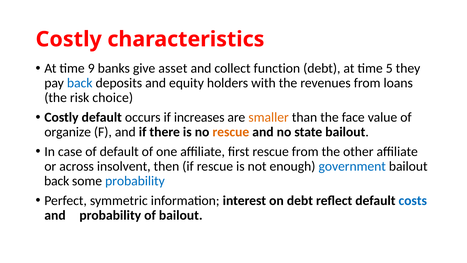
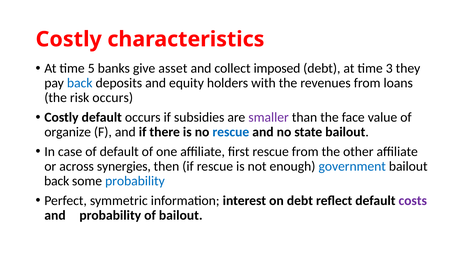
9: 9 -> 5
function: function -> imposed
5: 5 -> 3
risk choice: choice -> occurs
increases: increases -> subsidies
smaller colour: orange -> purple
rescue at (231, 132) colour: orange -> blue
insolvent: insolvent -> synergies
costs colour: blue -> purple
